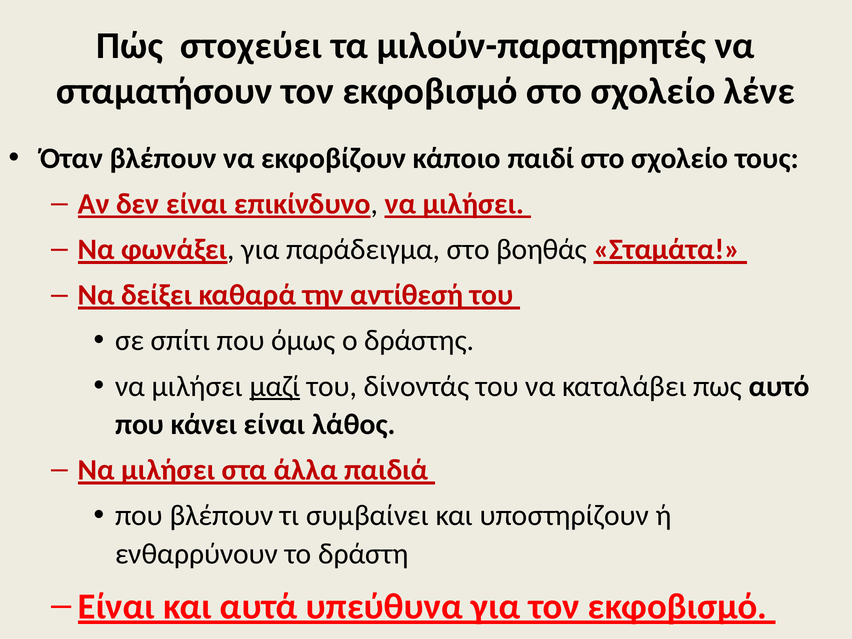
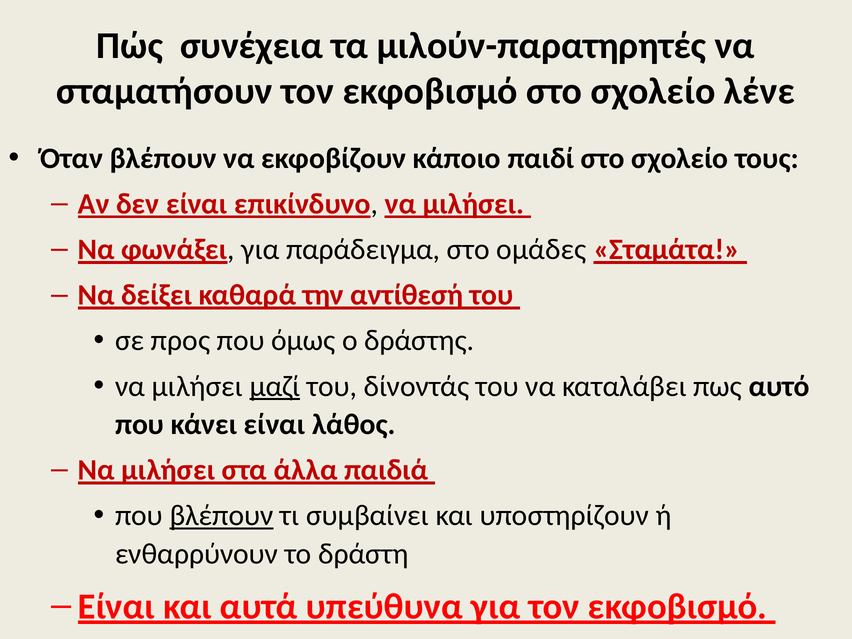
στοχεύει: στοχεύει -> συνέχεια
βοηθάς: βοηθάς -> ομάδες
σπίτι: σπίτι -> προς
βλέπουν at (221, 516) underline: none -> present
